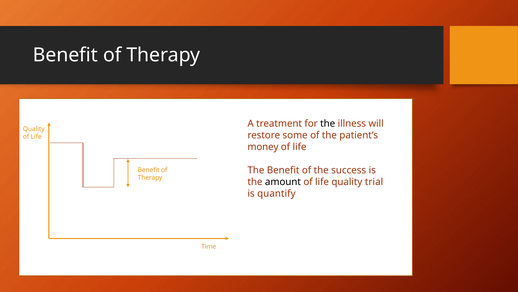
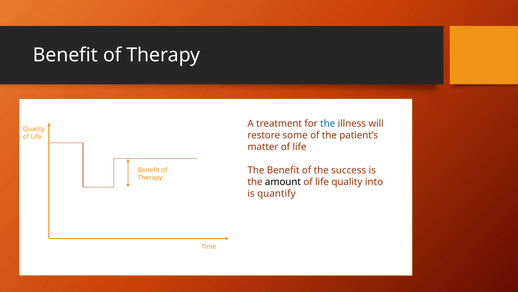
the at (328, 123) colour: black -> blue
money: money -> matter
trial: trial -> into
